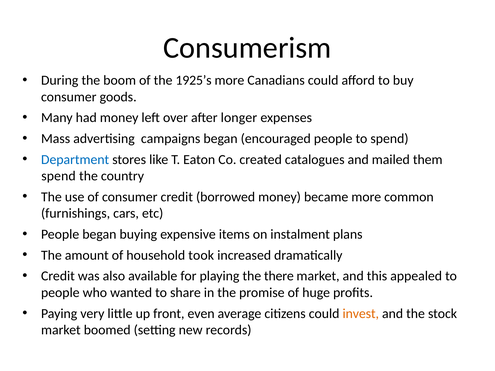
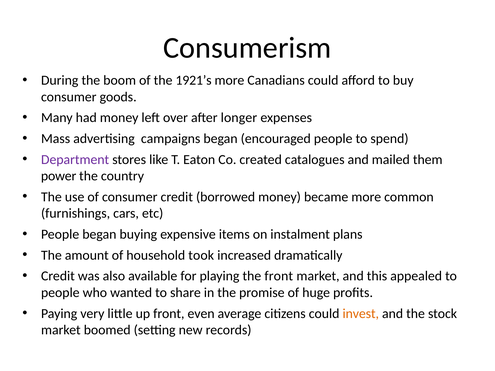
1925’s: 1925’s -> 1921’s
Department colour: blue -> purple
spend at (58, 176): spend -> power
the there: there -> front
